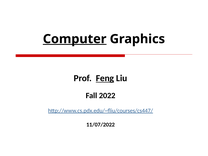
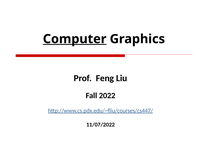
Feng underline: present -> none
